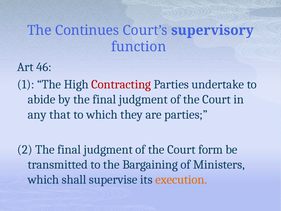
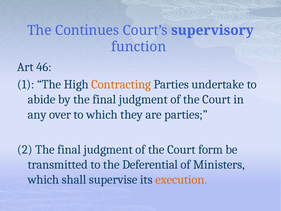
Contracting colour: red -> orange
that: that -> over
Bargaining: Bargaining -> Deferential
